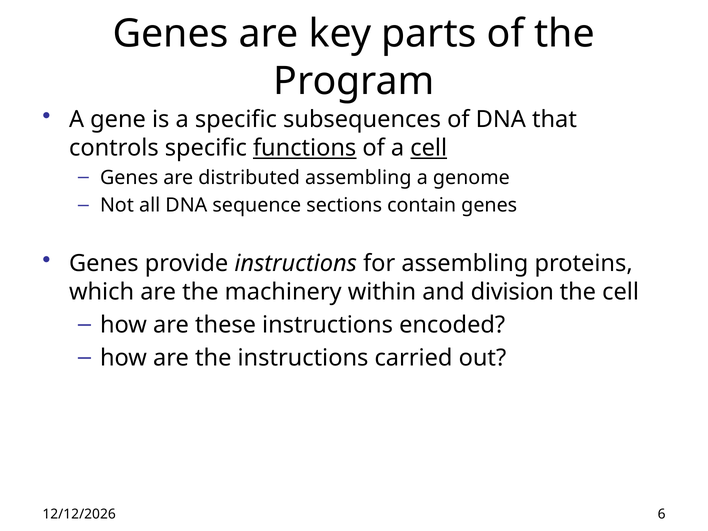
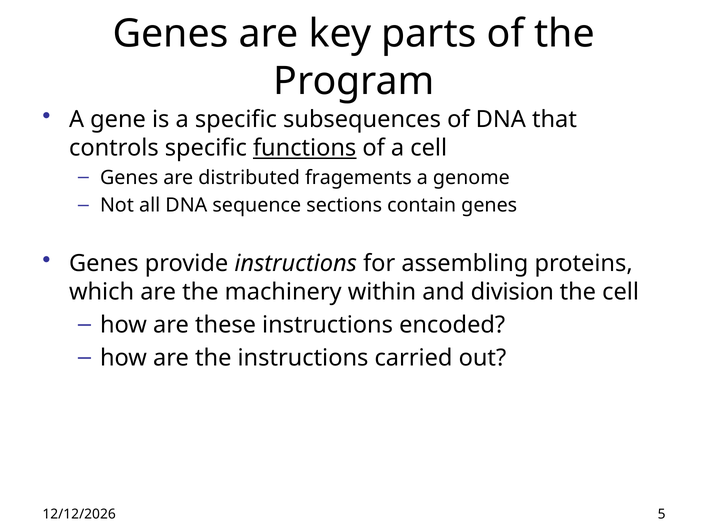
cell at (429, 148) underline: present -> none
distributed assembling: assembling -> fragements
6: 6 -> 5
